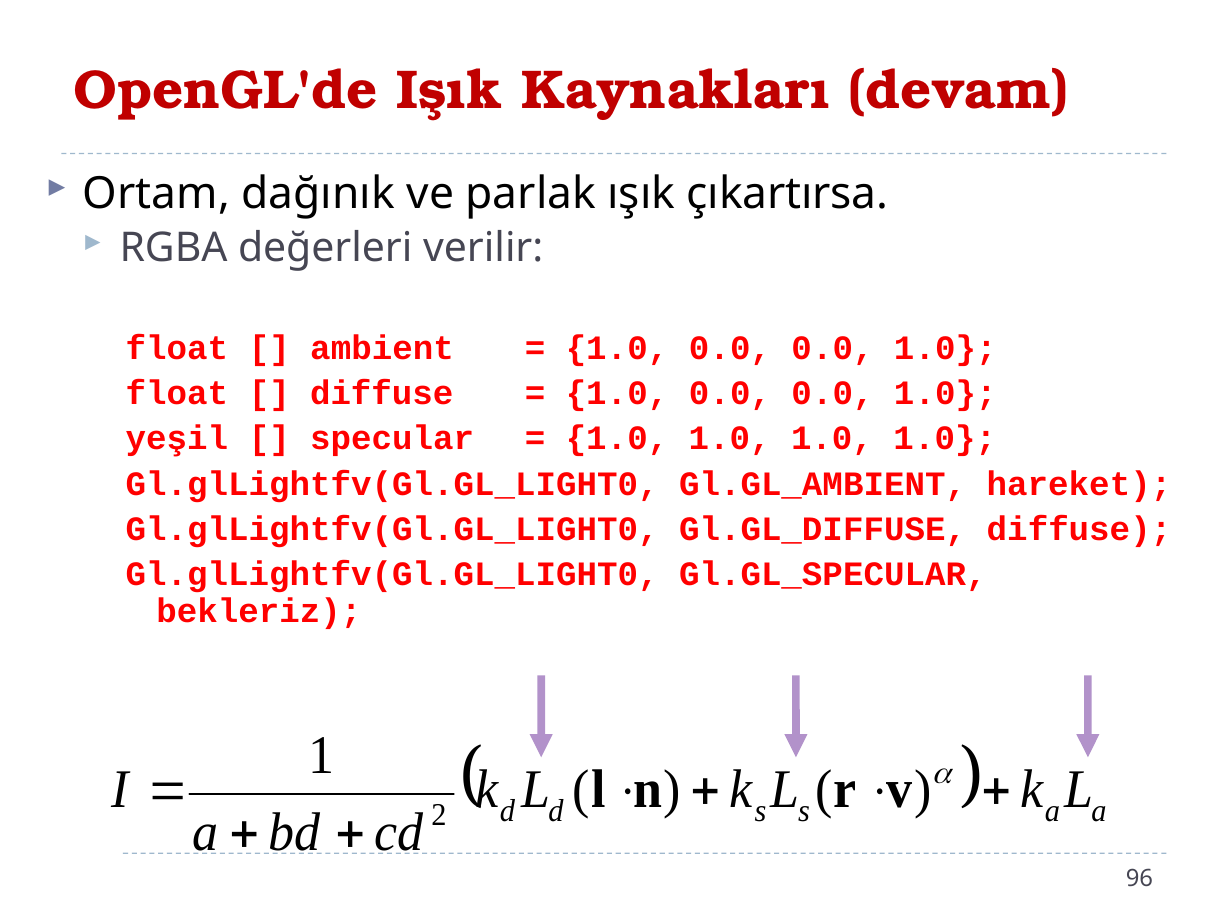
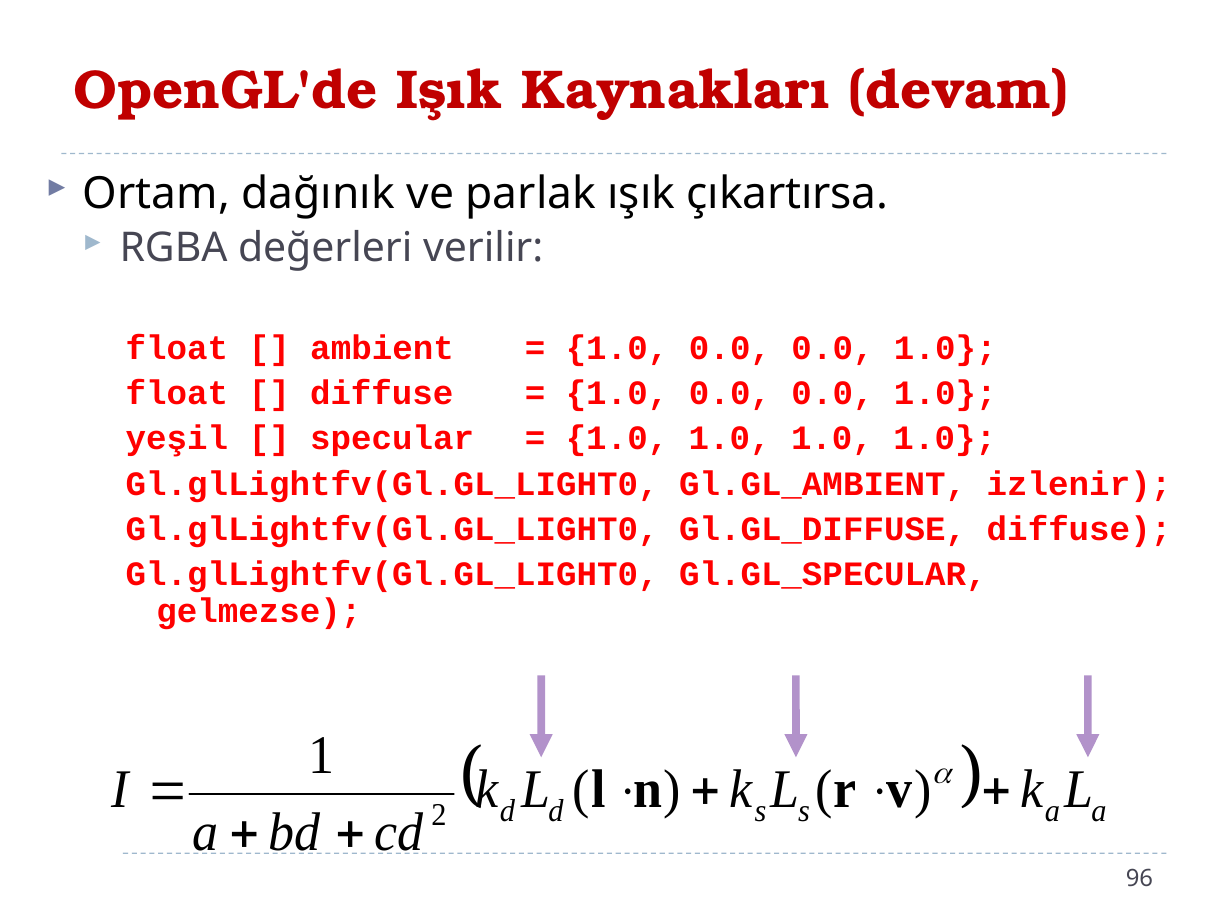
hareket: hareket -> izlenir
bekleriz: bekleriz -> gelmezse
